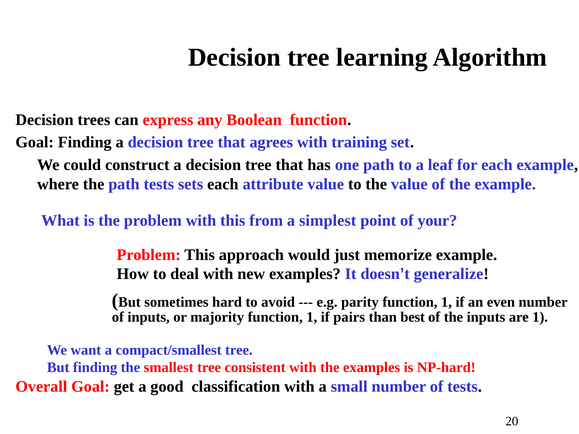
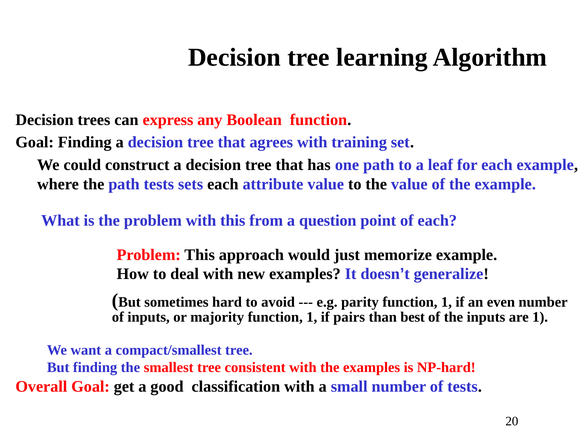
simplest: simplest -> question
of your: your -> each
